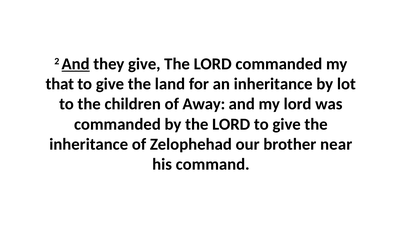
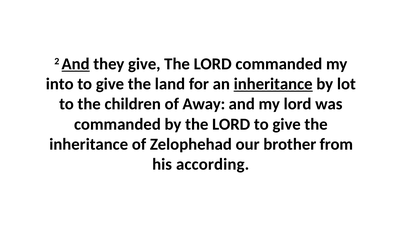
that: that -> into
inheritance at (273, 84) underline: none -> present
near: near -> from
command: command -> according
